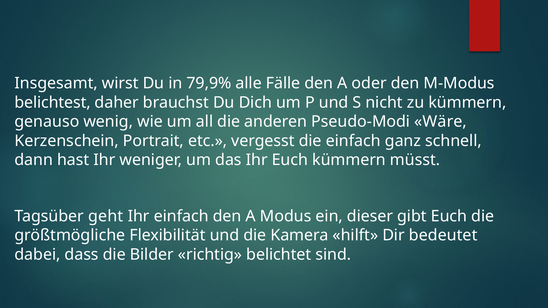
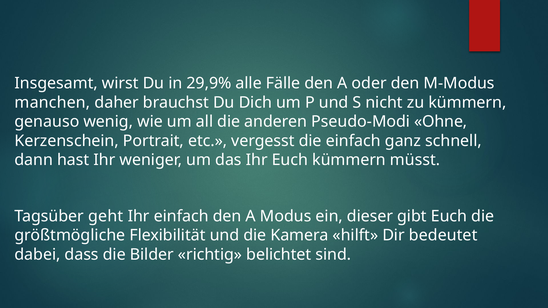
79,9%: 79,9% -> 29,9%
belichtest: belichtest -> manchen
Wäre: Wäre -> Ohne
